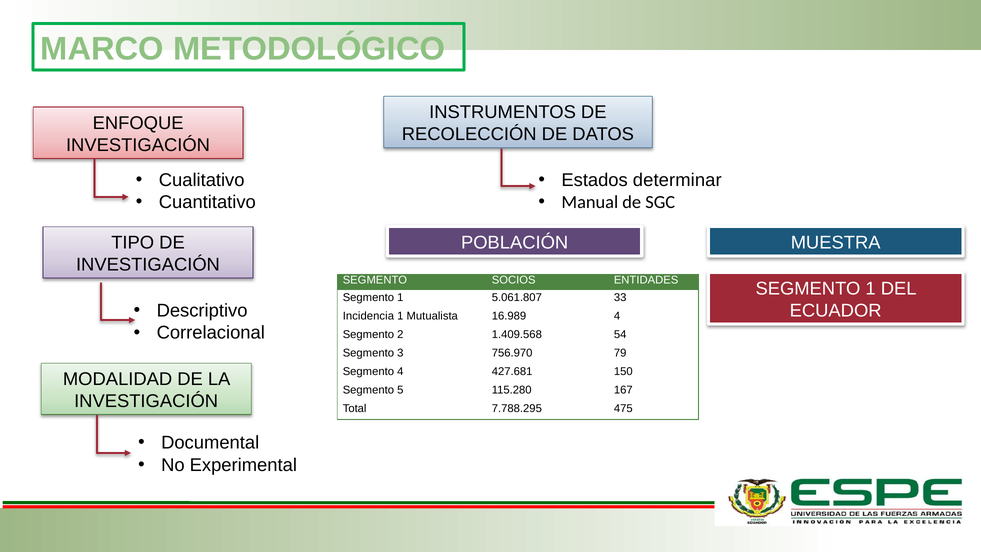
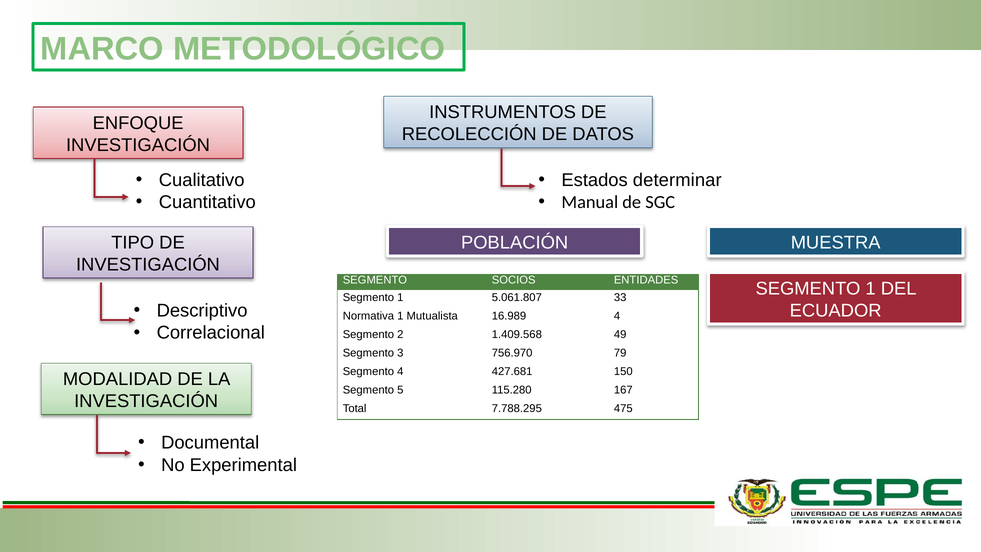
Incidencia: Incidencia -> Normativa
54: 54 -> 49
